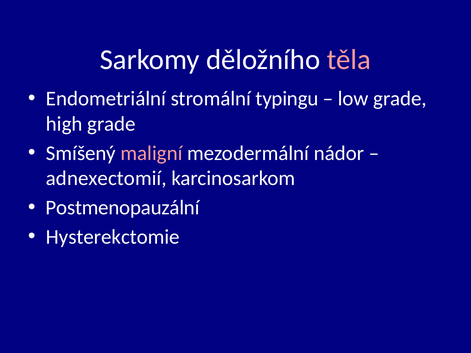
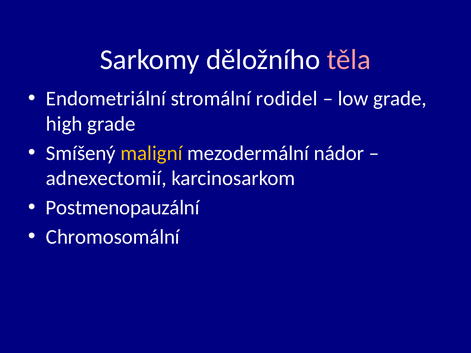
typingu: typingu -> rodidel
maligní colour: pink -> yellow
Hysterekctomie: Hysterekctomie -> Chromosomální
